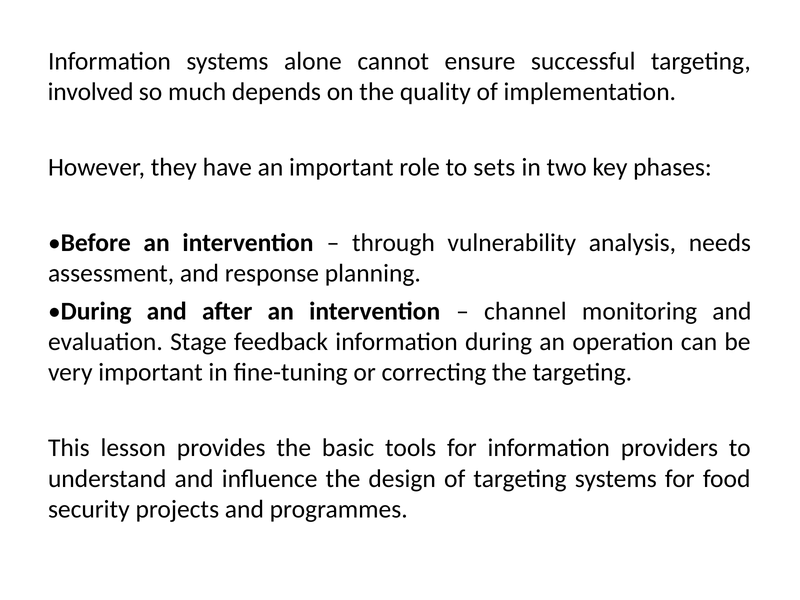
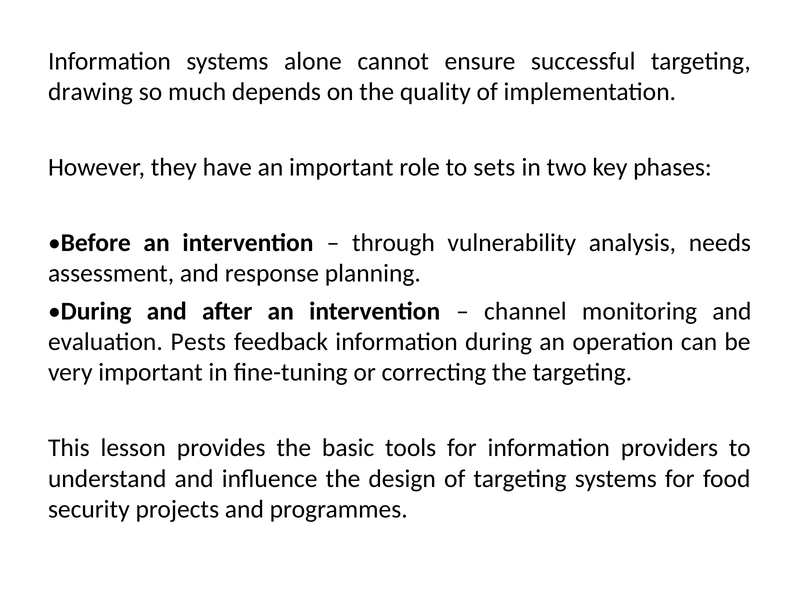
involved: involved -> drawing
Stage: Stage -> Pests
